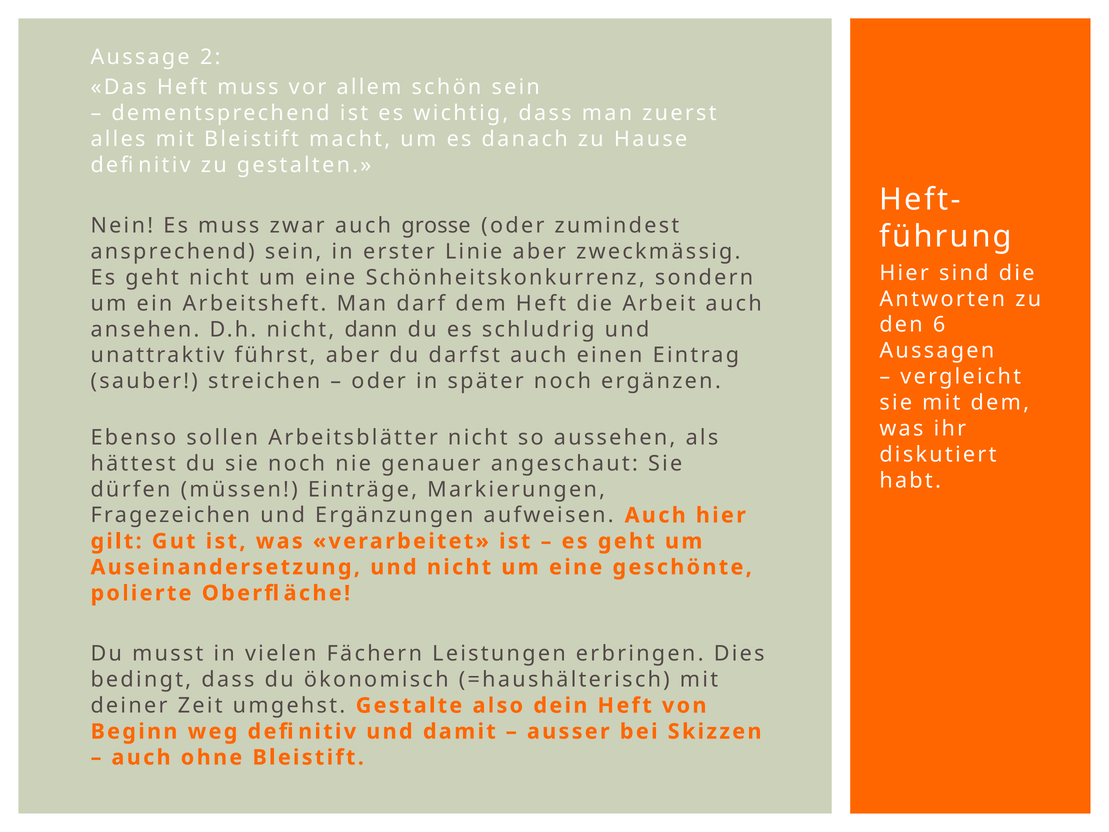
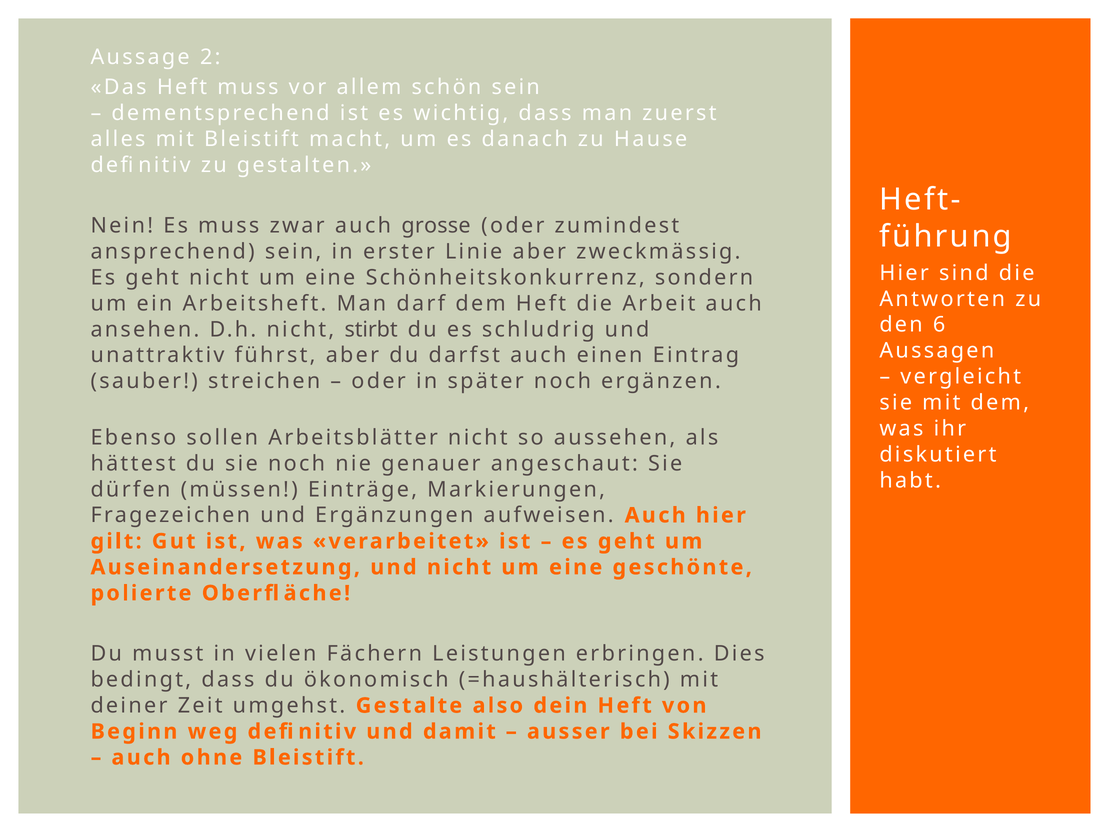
dann: dann -> stirbt
